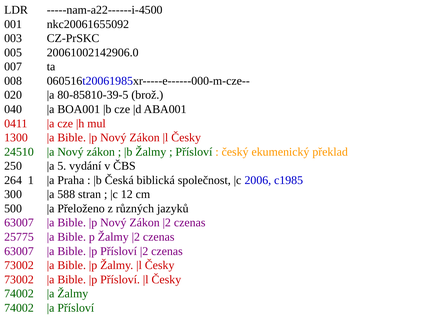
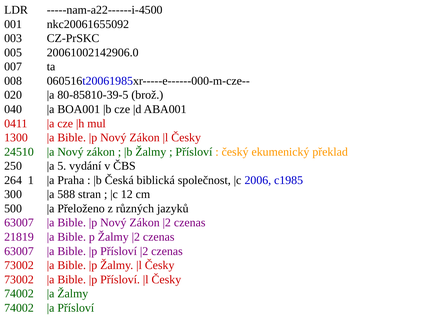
25775: 25775 -> 21819
